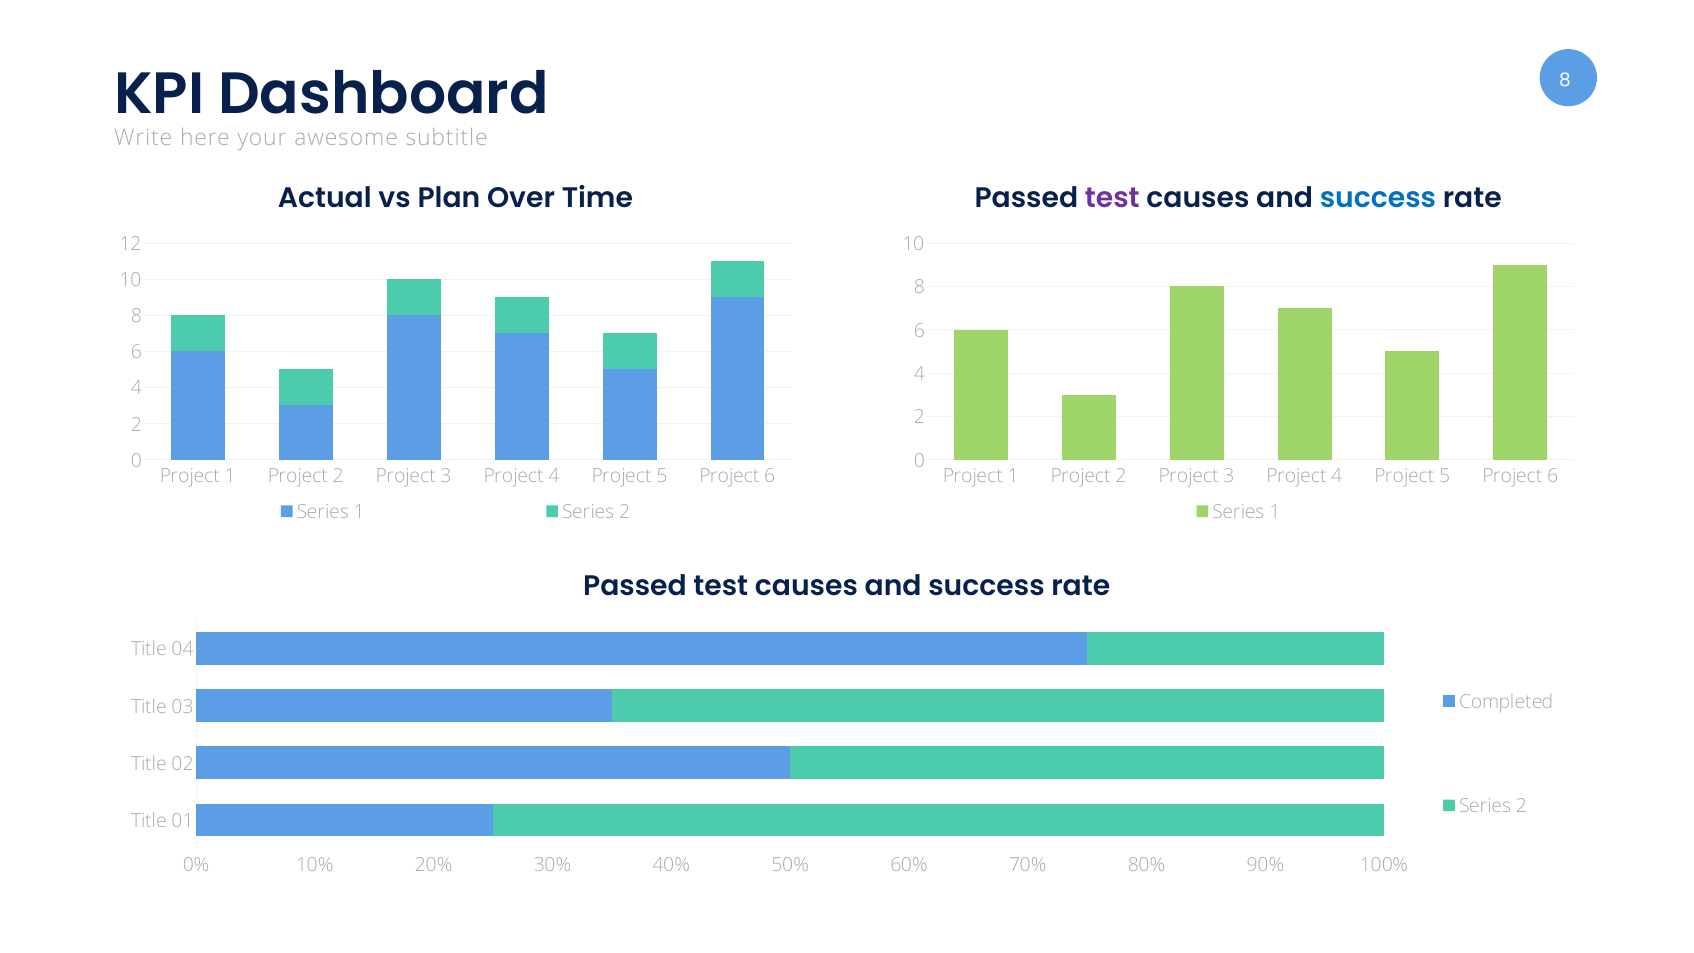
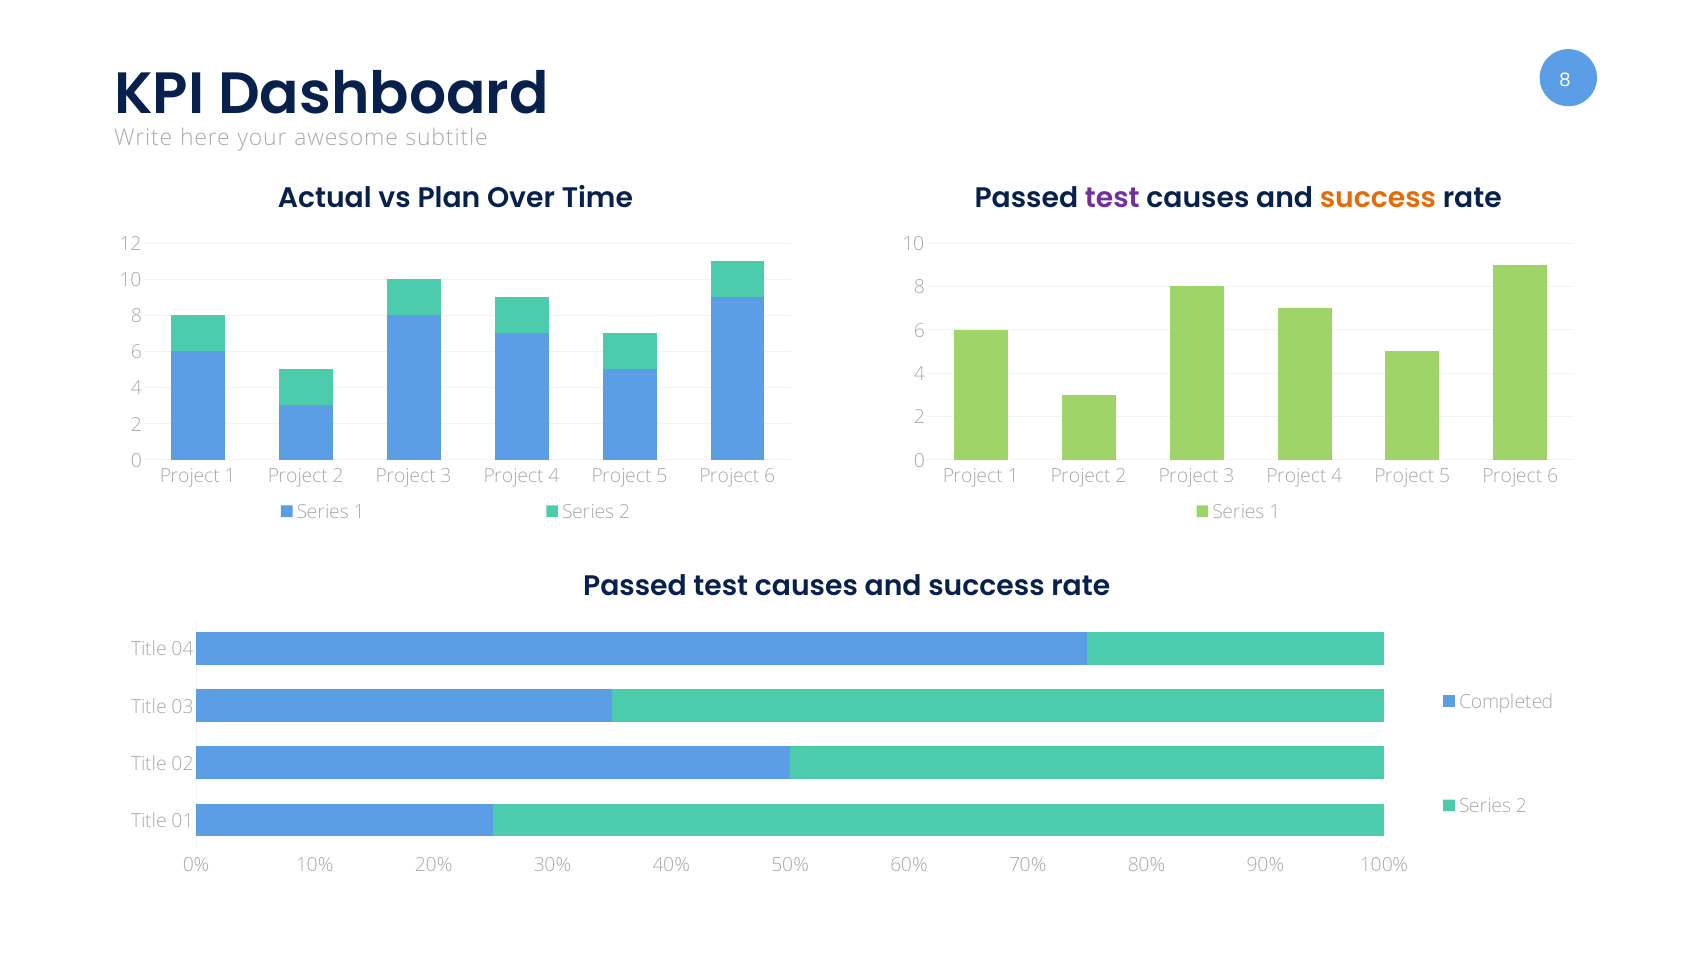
success at (1378, 198) colour: blue -> orange
